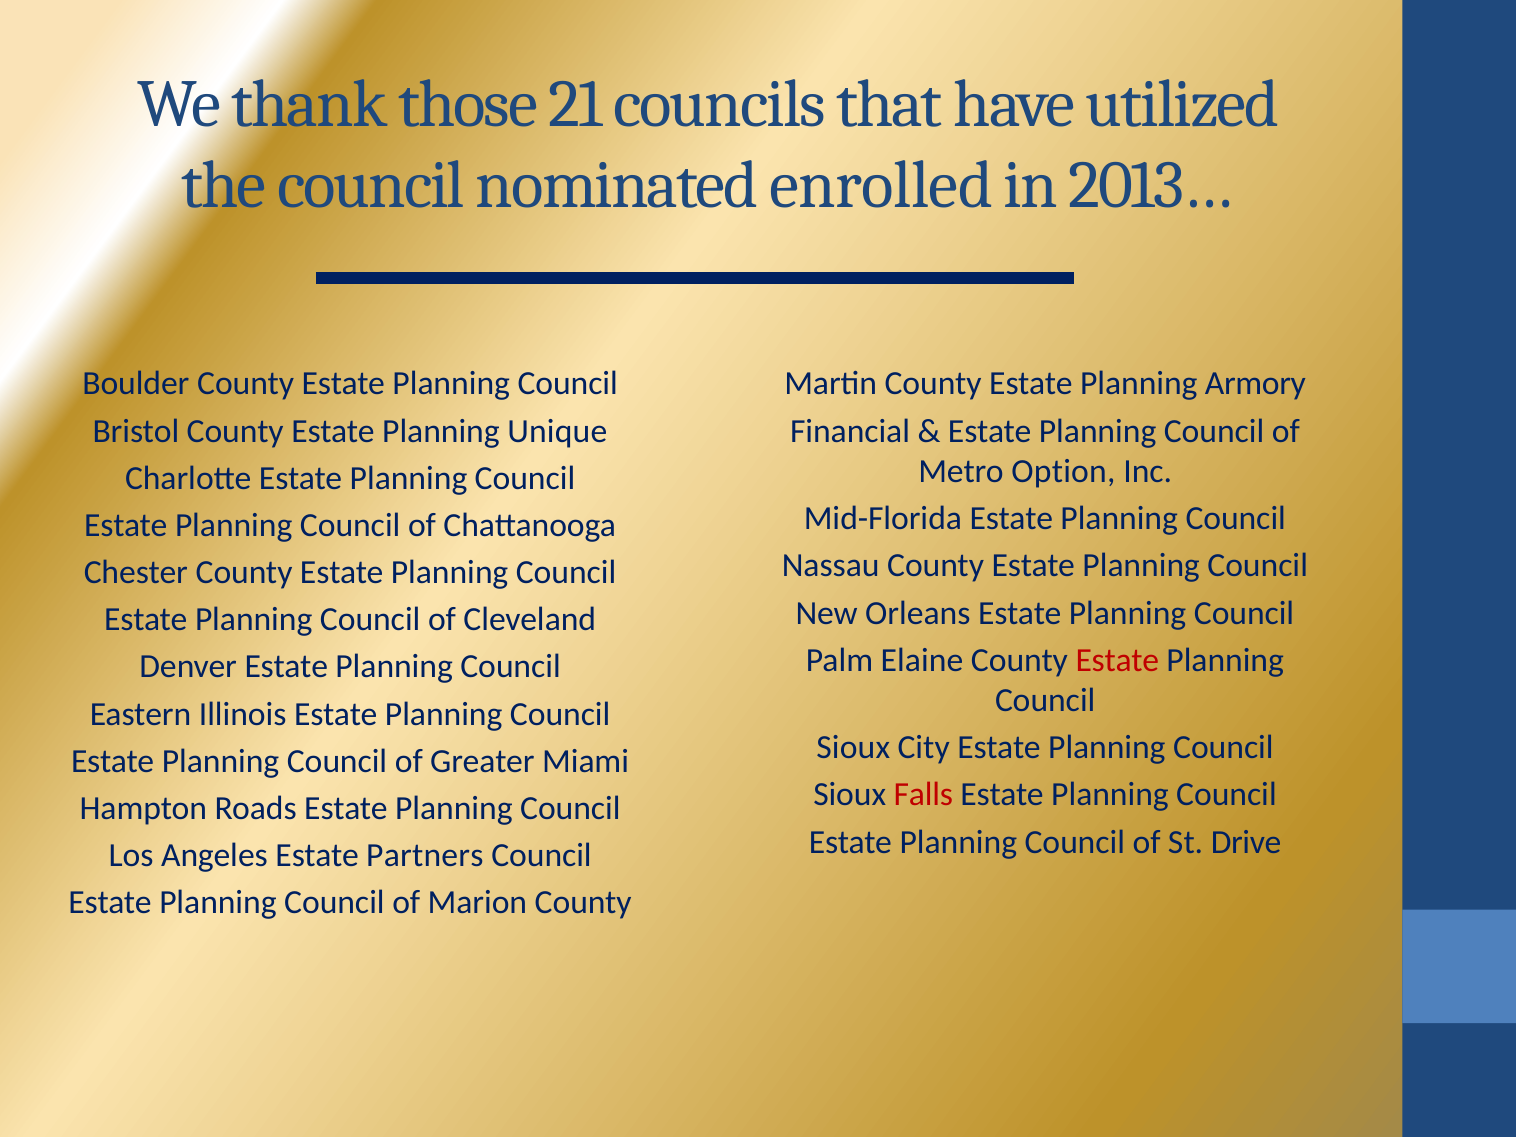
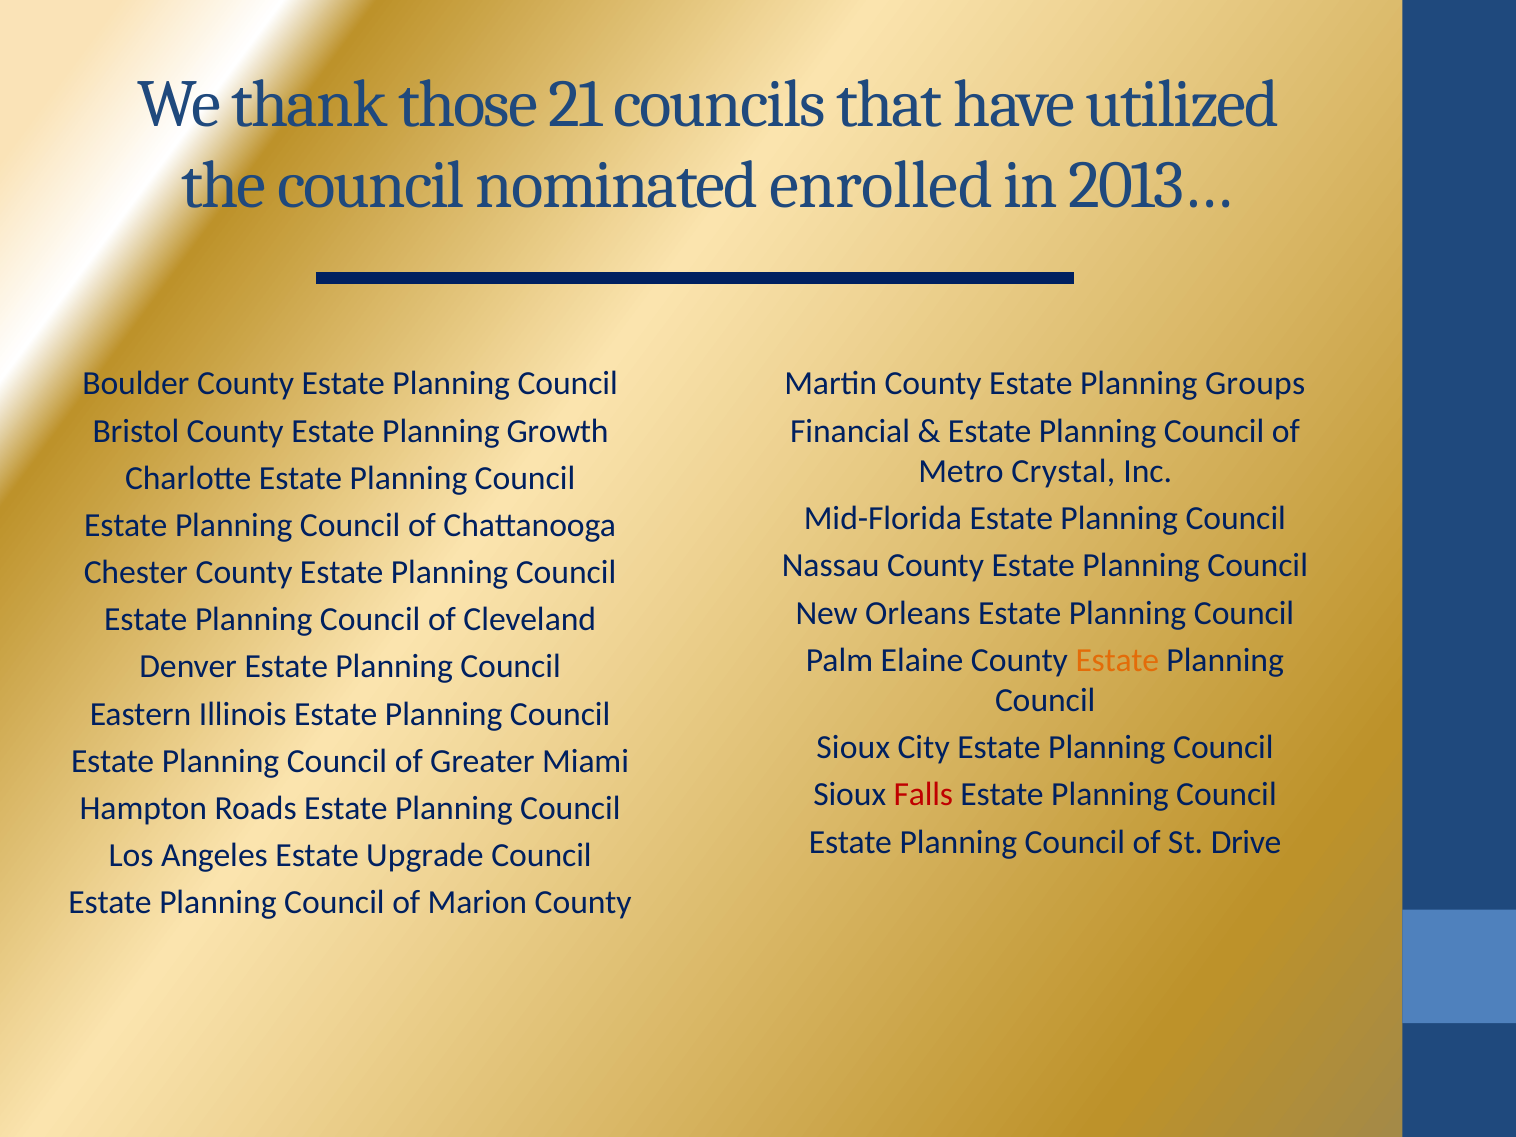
Armory: Armory -> Groups
Unique: Unique -> Growth
Option: Option -> Crystal
Estate at (1117, 660) colour: red -> orange
Partners: Partners -> Upgrade
